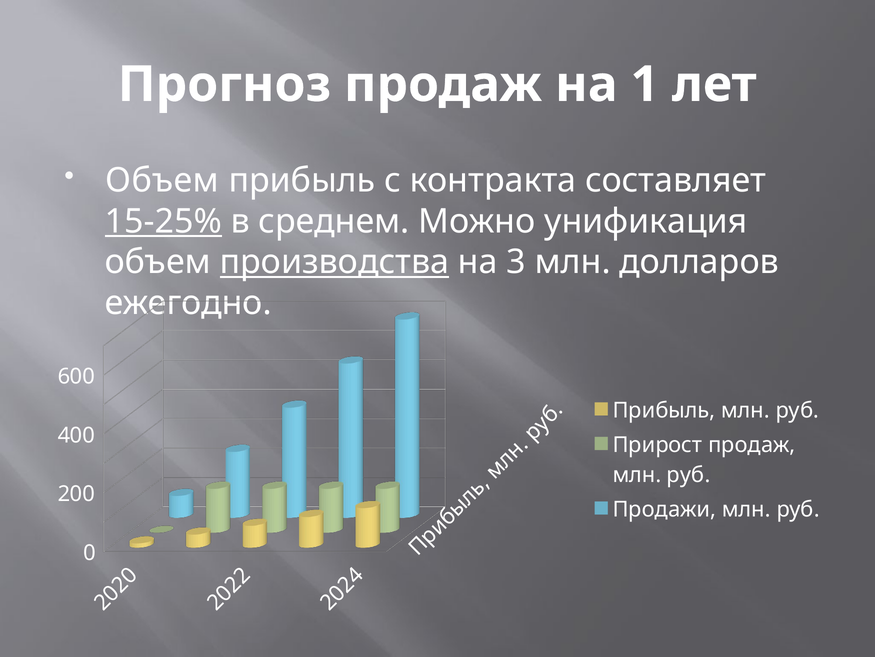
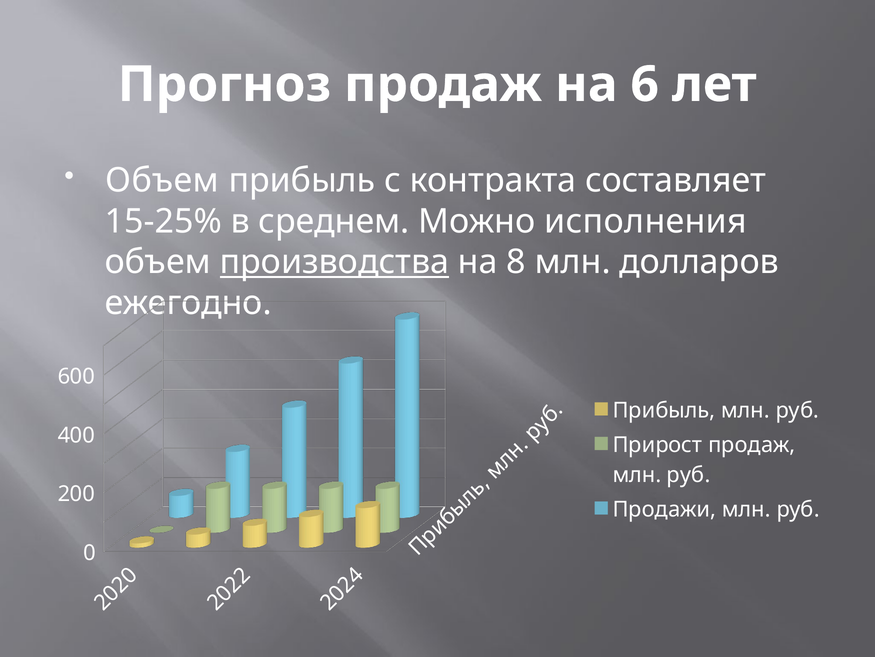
1: 1 -> 6
15-25% underline: present -> none
унификация: унификация -> исполнения
3: 3 -> 8
